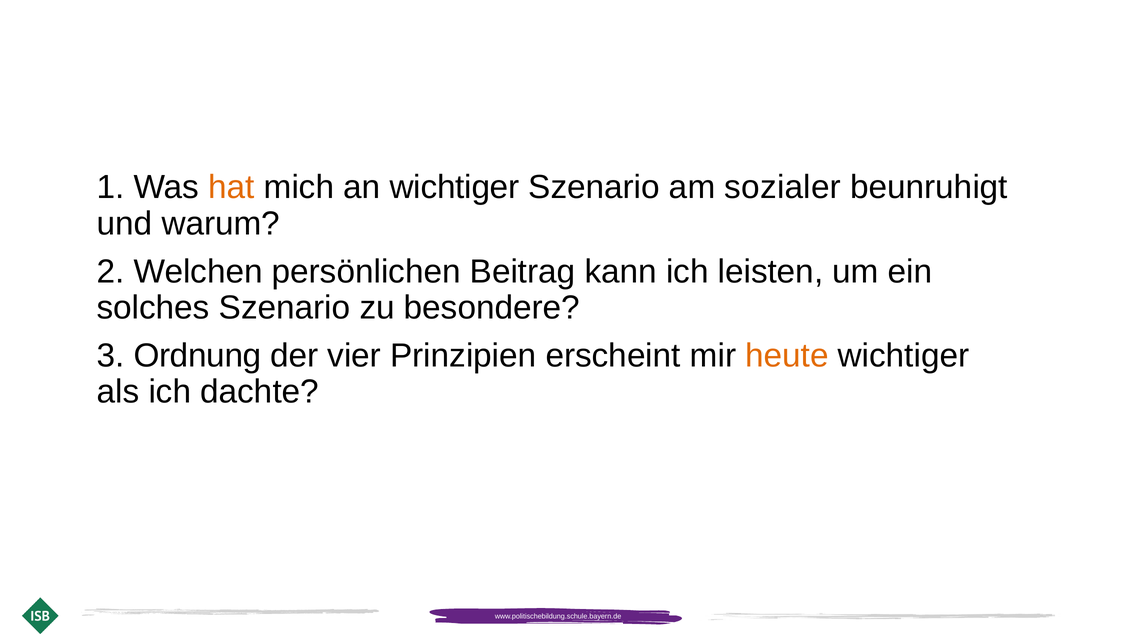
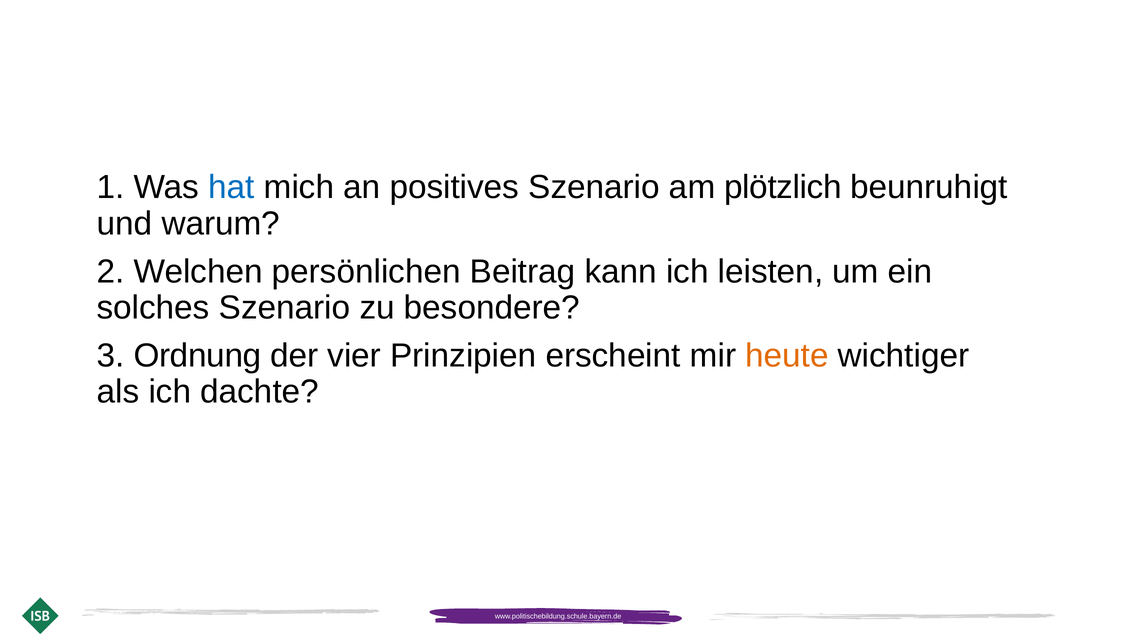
hat colour: orange -> blue
an wichtiger: wichtiger -> positives
sozialer: sozialer -> plötzlich
